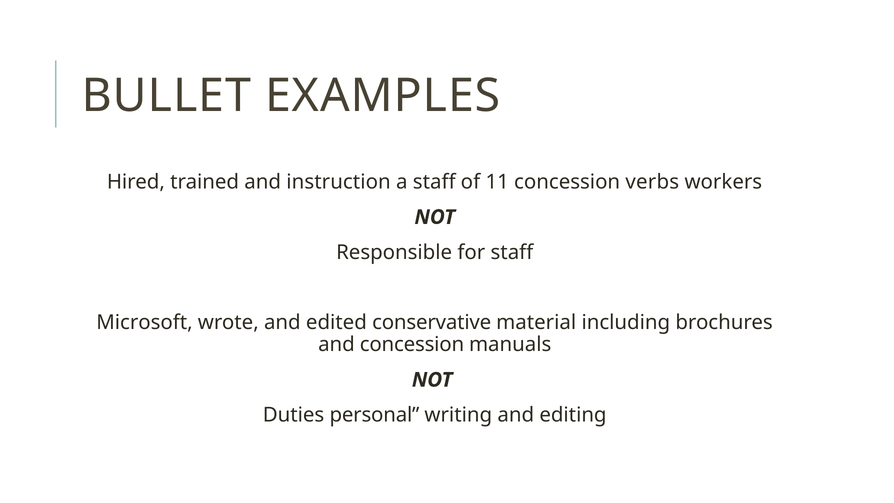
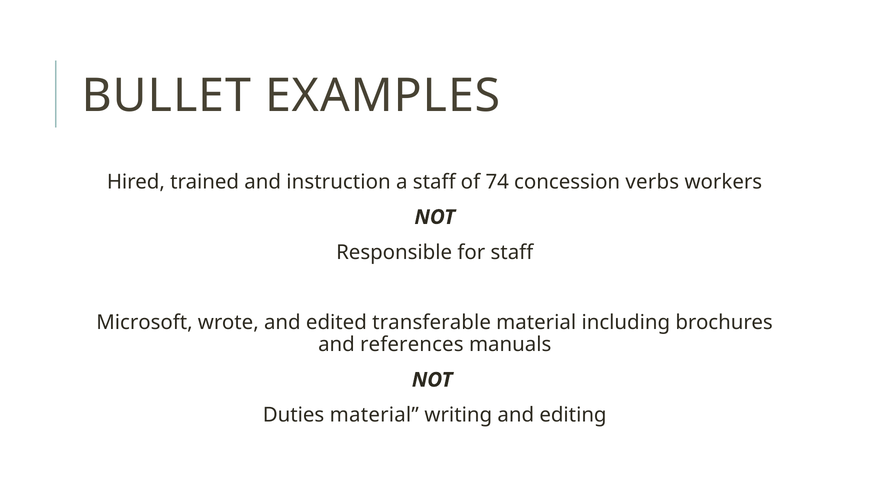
11: 11 -> 74
conservative: conservative -> transferable
and concession: concession -> references
Duties personal: personal -> material
